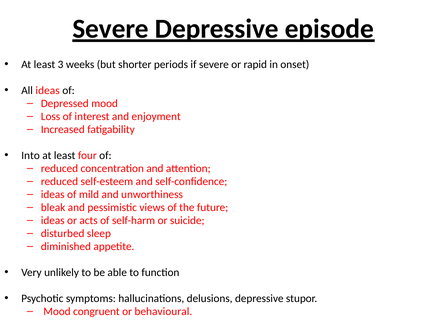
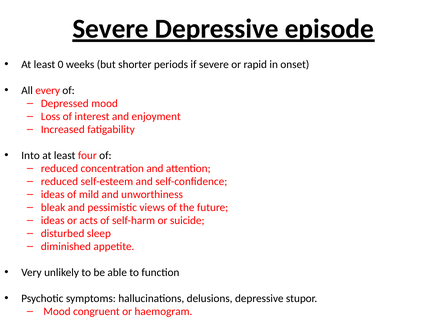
3: 3 -> 0
All ideas: ideas -> every
behavioural: behavioural -> haemogram
